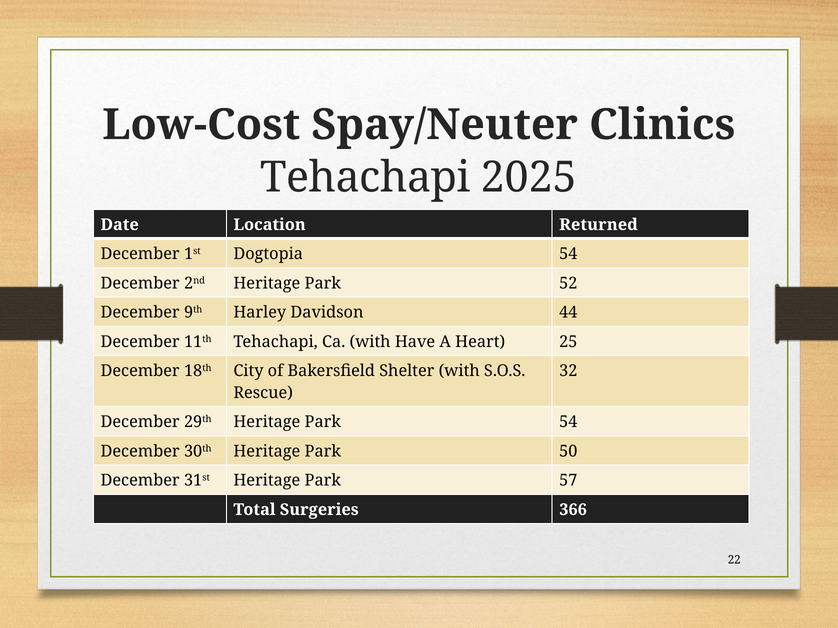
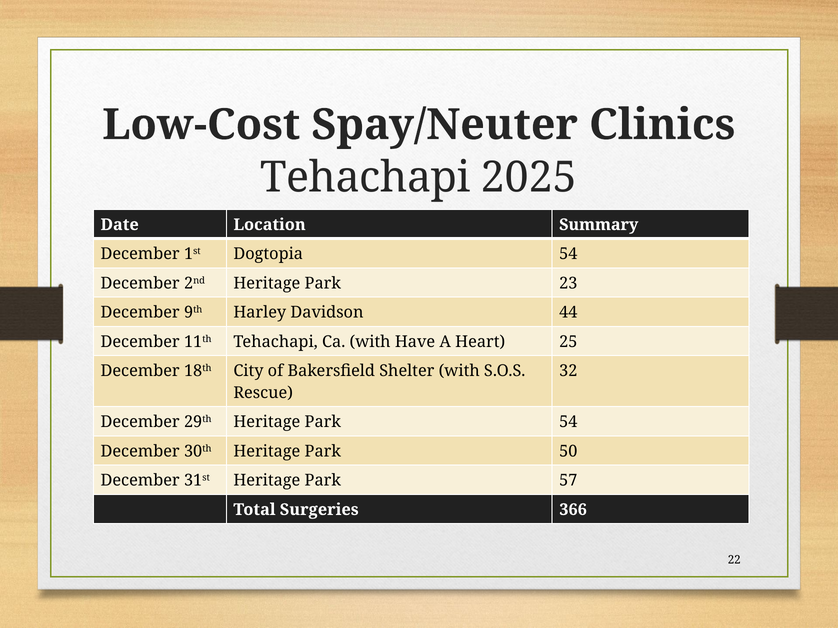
Returned: Returned -> Summary
52: 52 -> 23
